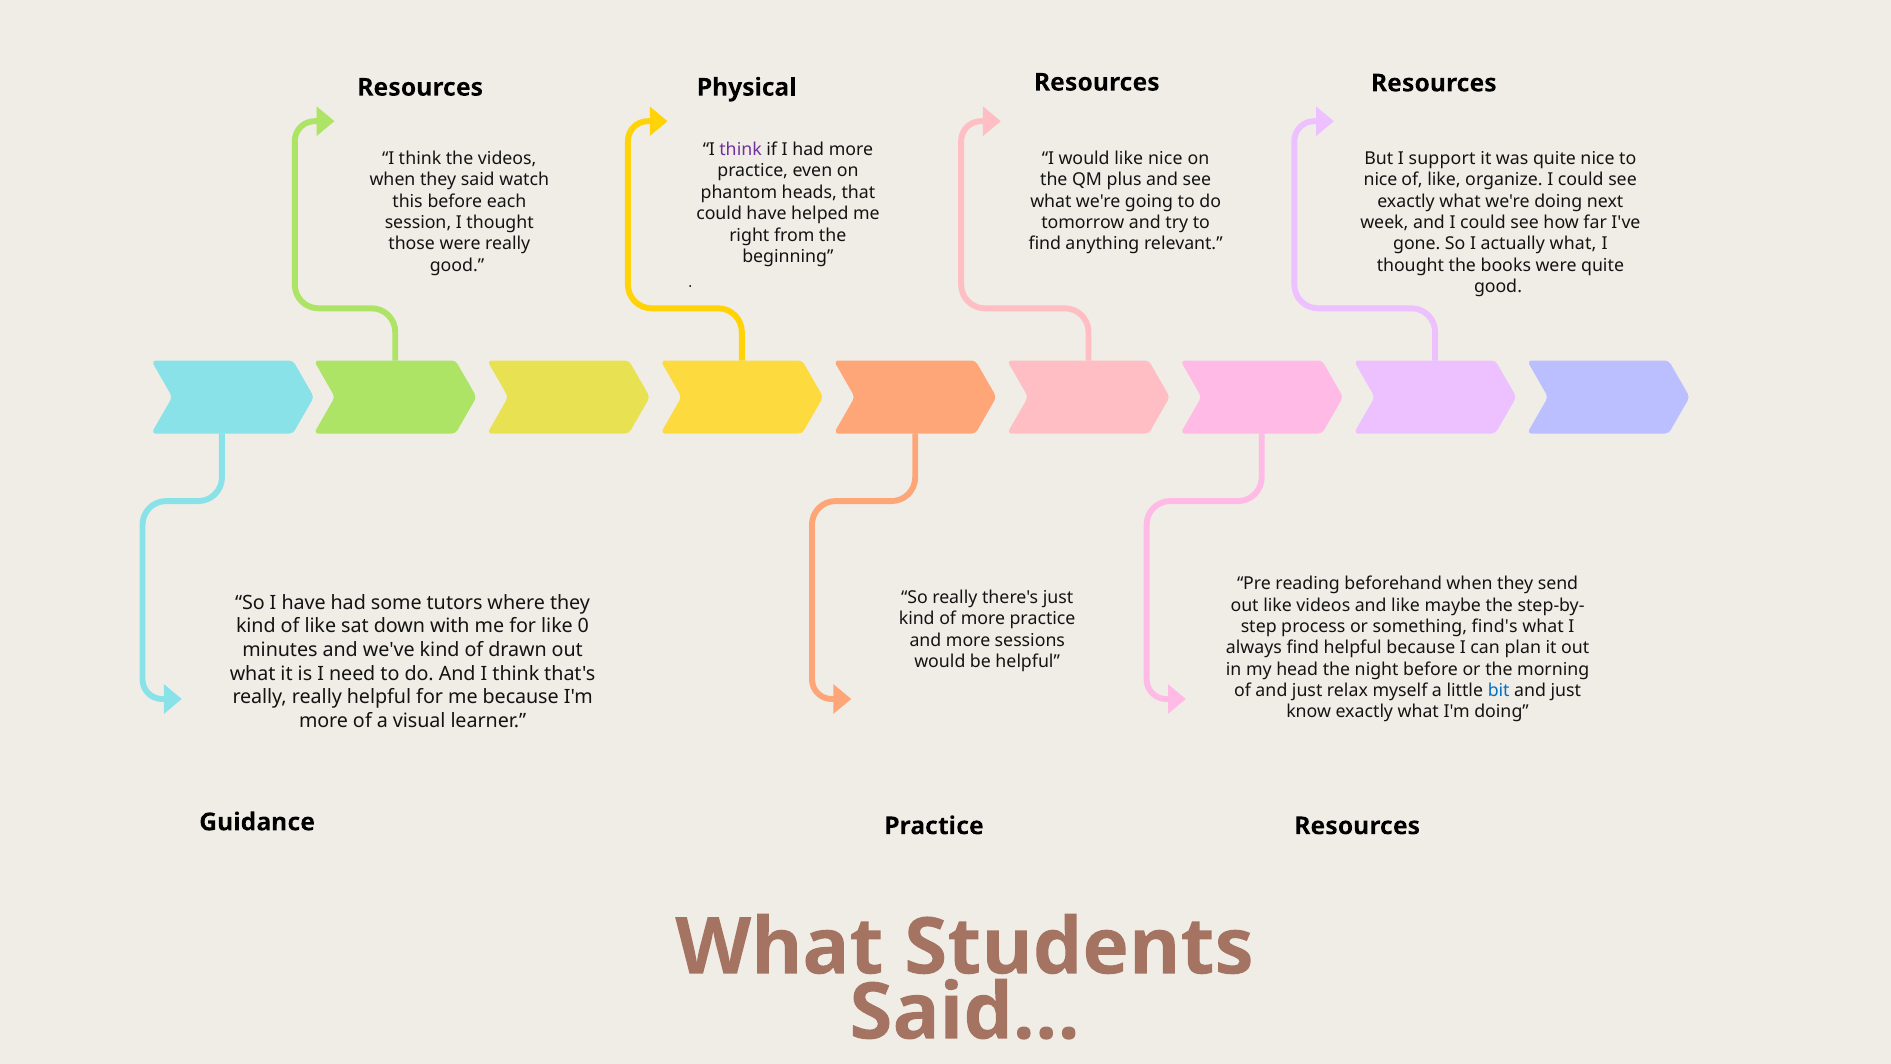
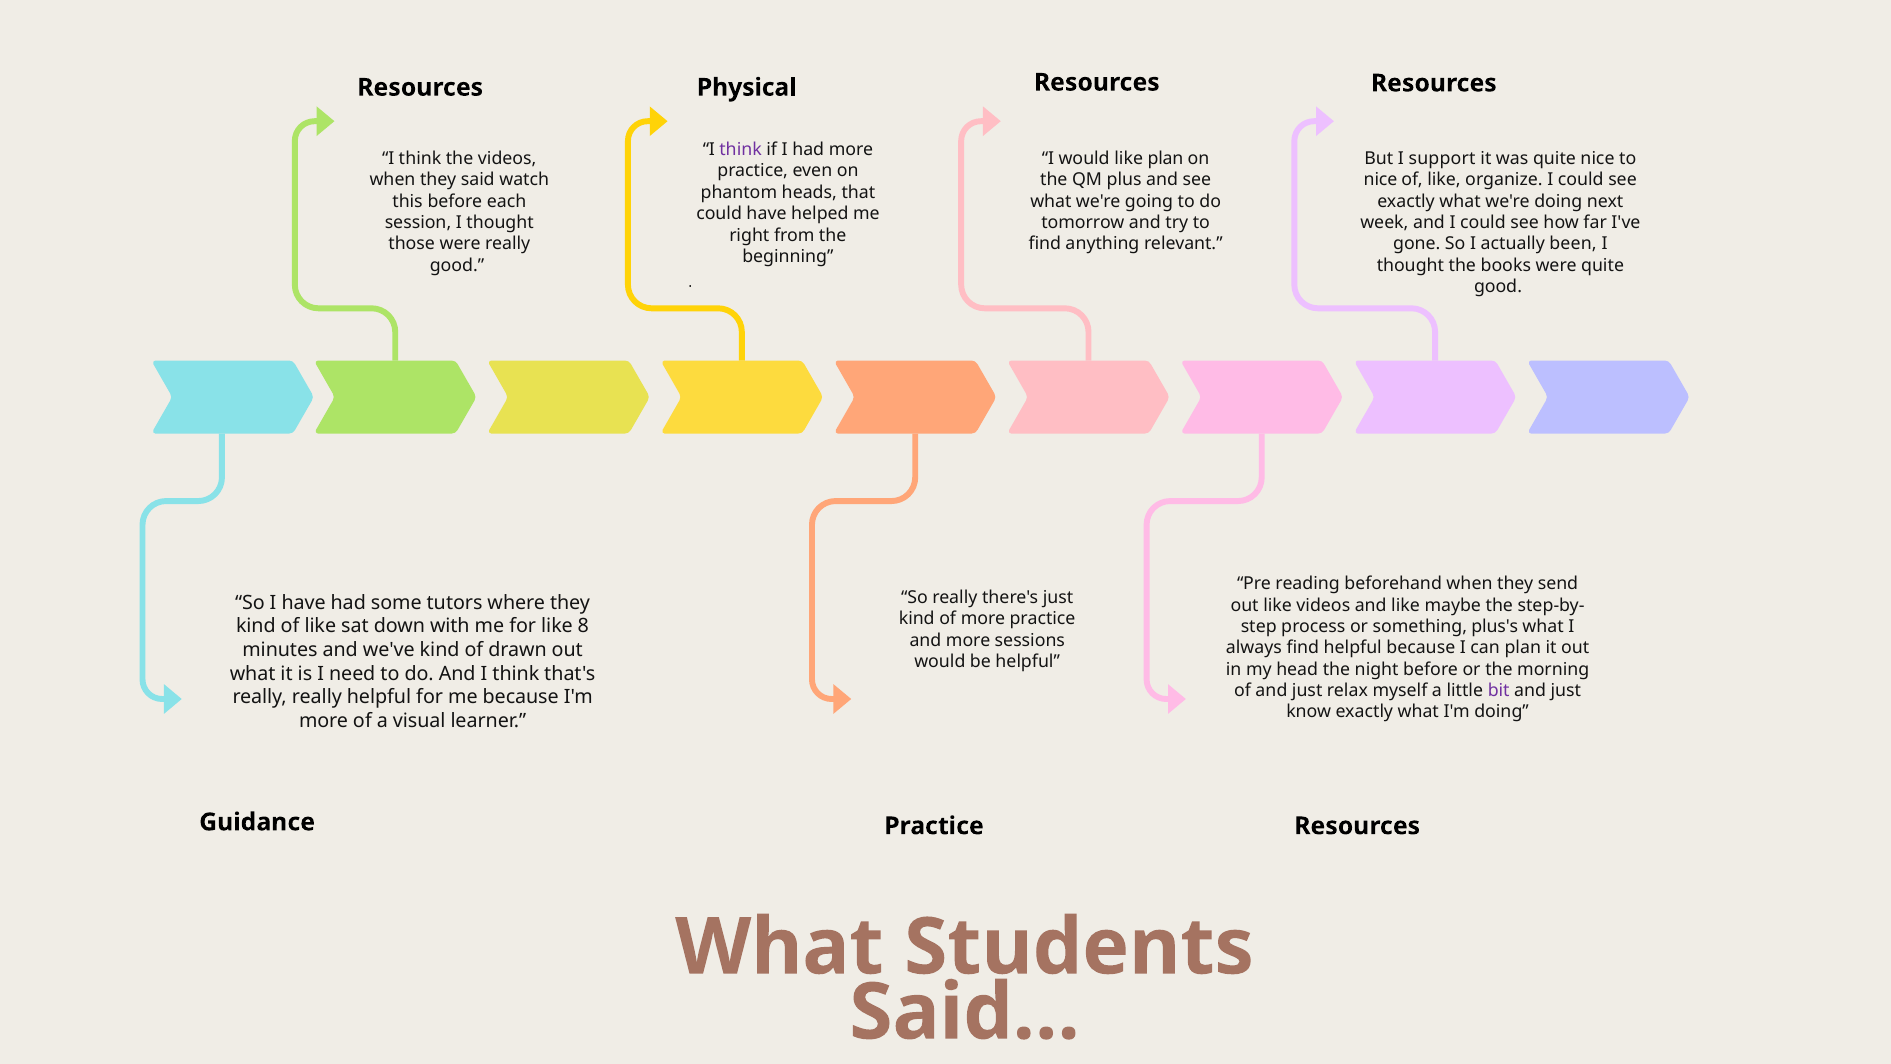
like nice: nice -> plan
actually what: what -> been
0: 0 -> 8
find's: find's -> plus's
bit colour: blue -> purple
